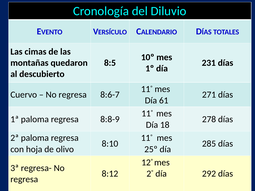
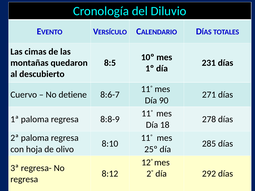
regresa at (73, 95): regresa -> detiene
61: 61 -> 90
